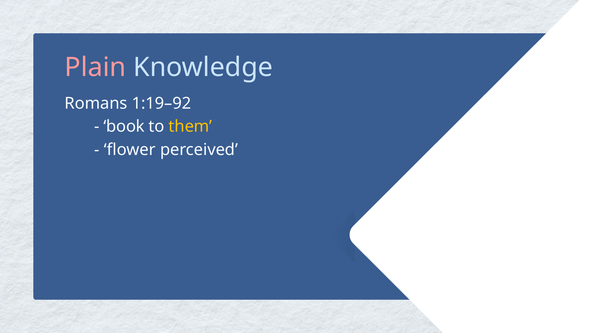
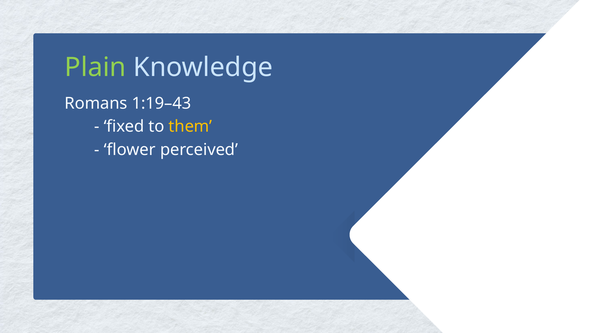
Plain colour: pink -> light green
1:19–92: 1:19–92 -> 1:19–43
book: book -> fixed
